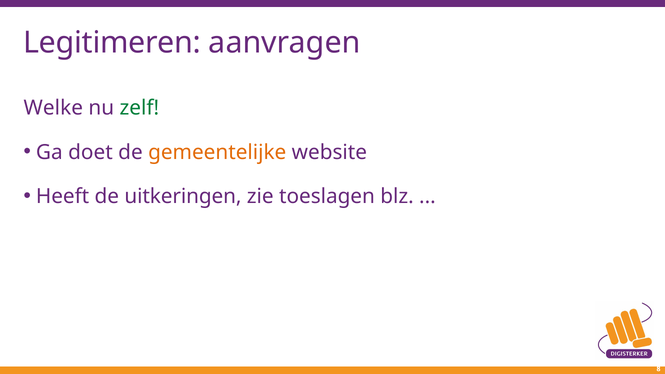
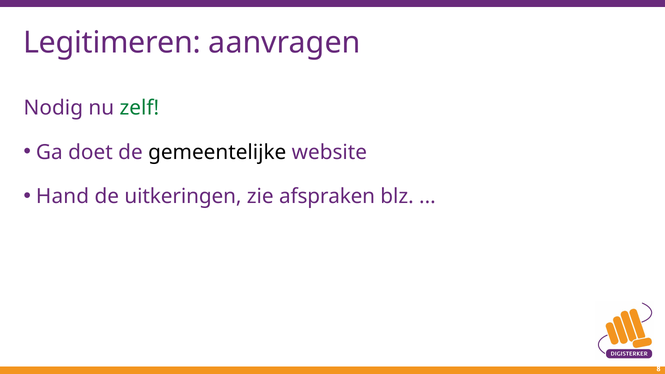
Welke: Welke -> Nodig
gemeentelijke colour: orange -> black
Heeft: Heeft -> Hand
toeslagen: toeslagen -> afspraken
